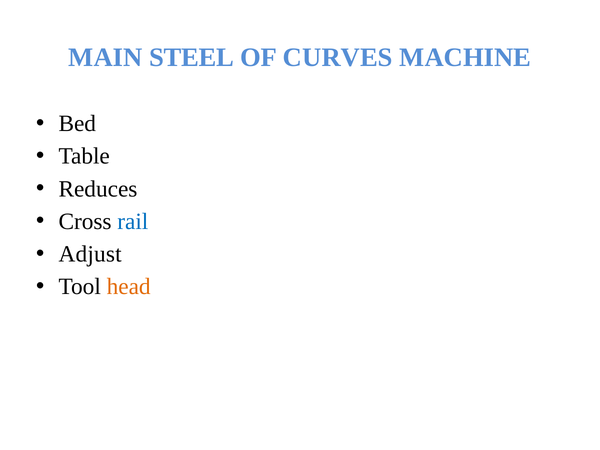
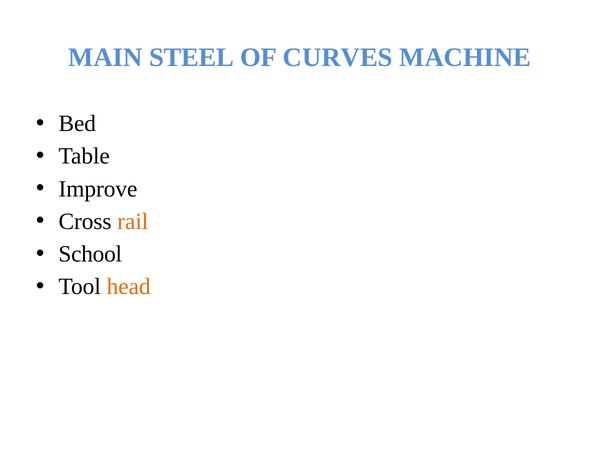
Reduces: Reduces -> Improve
rail colour: blue -> orange
Adjust: Adjust -> School
